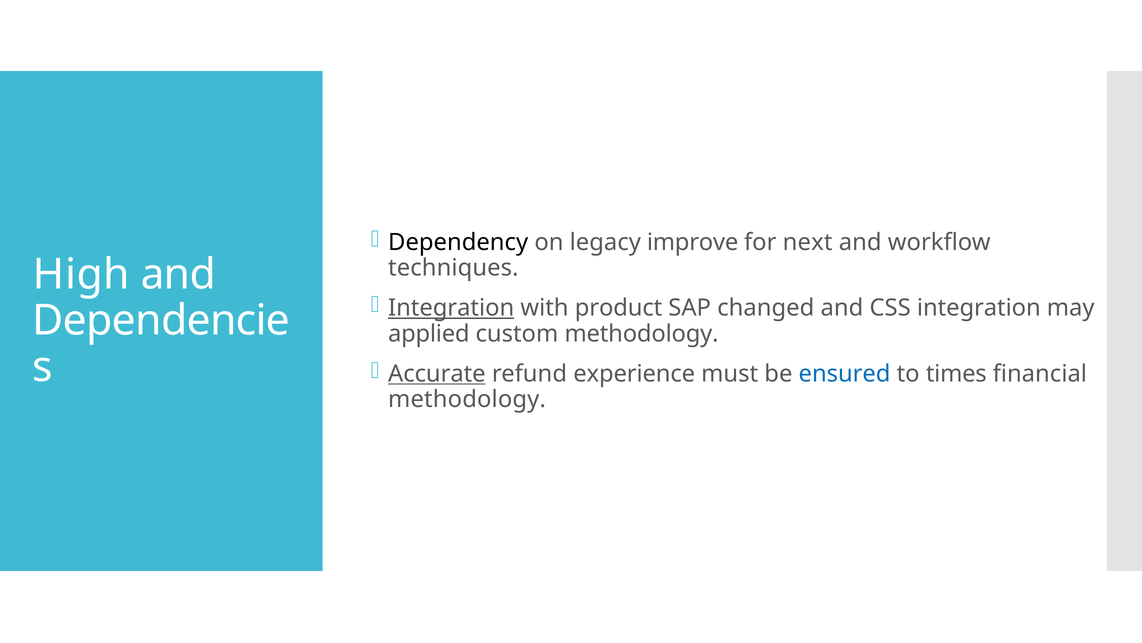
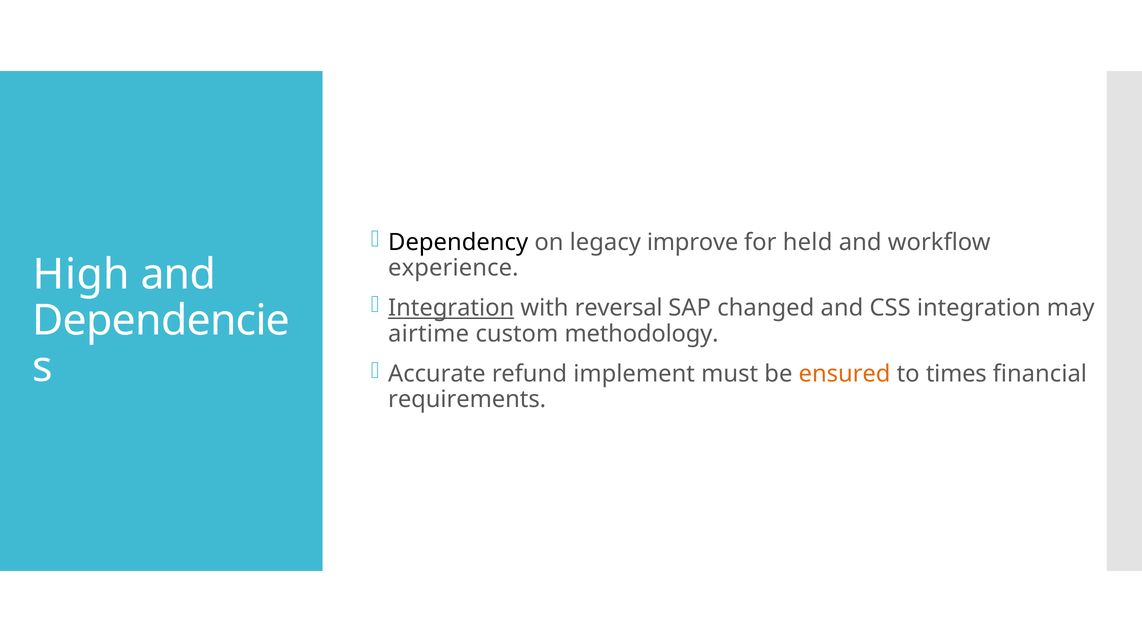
next: next -> held
techniques: techniques -> experience
product: product -> reversal
applied: applied -> airtime
Accurate underline: present -> none
experience: experience -> implement
ensured colour: blue -> orange
methodology at (467, 399): methodology -> requirements
